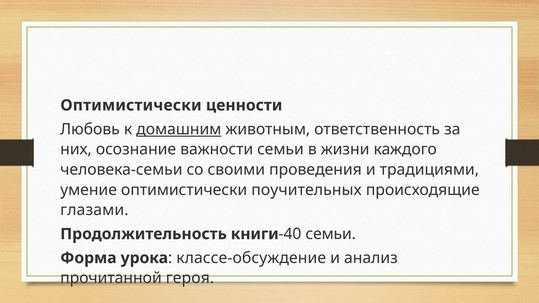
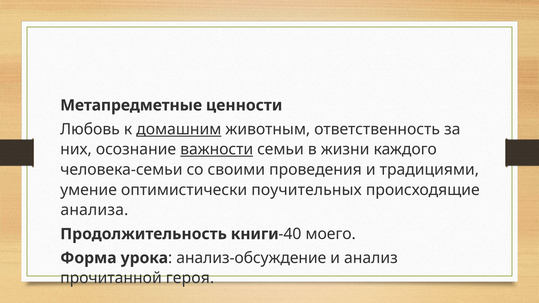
Оптимистически at (131, 105): Оптимистически -> Метапредметные
важности underline: none -> present
глазами: глазами -> анализа
семьи at (331, 234): семьи -> моего
классе-обсуждение: классе-обсуждение -> анализ-обсуждение
